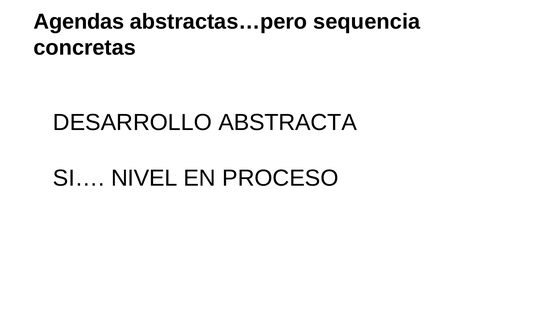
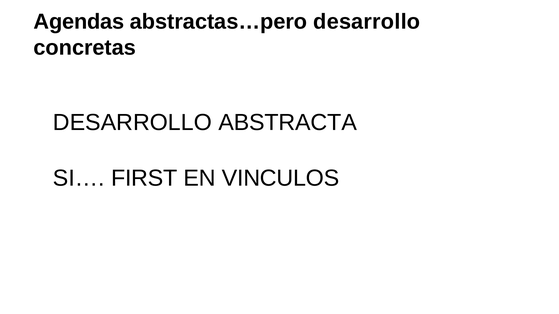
abstractas…pero sequencia: sequencia -> desarrollo
NIVEL: NIVEL -> FIRST
PROCESO: PROCESO -> VINCULOS
